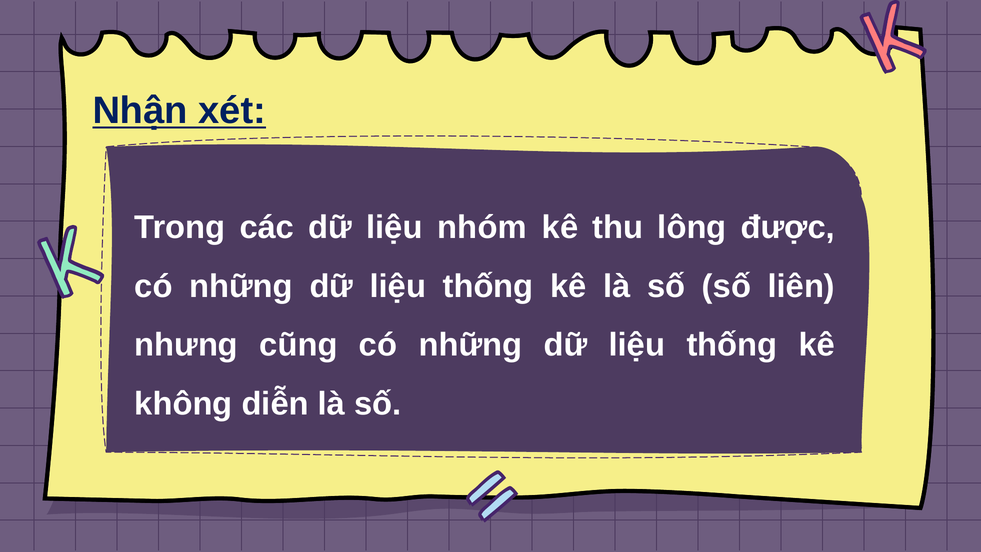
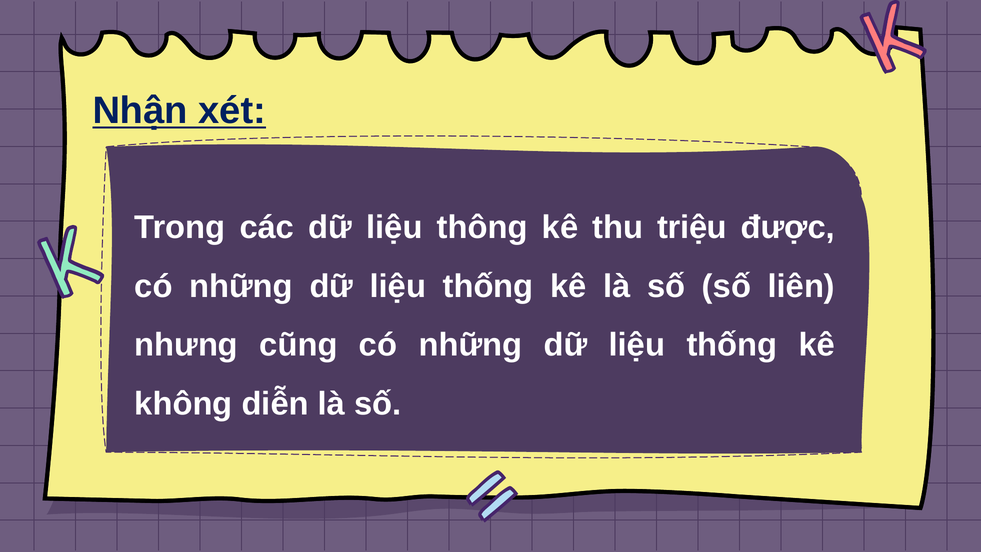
nhóm: nhóm -> thông
lông: lông -> triệu
